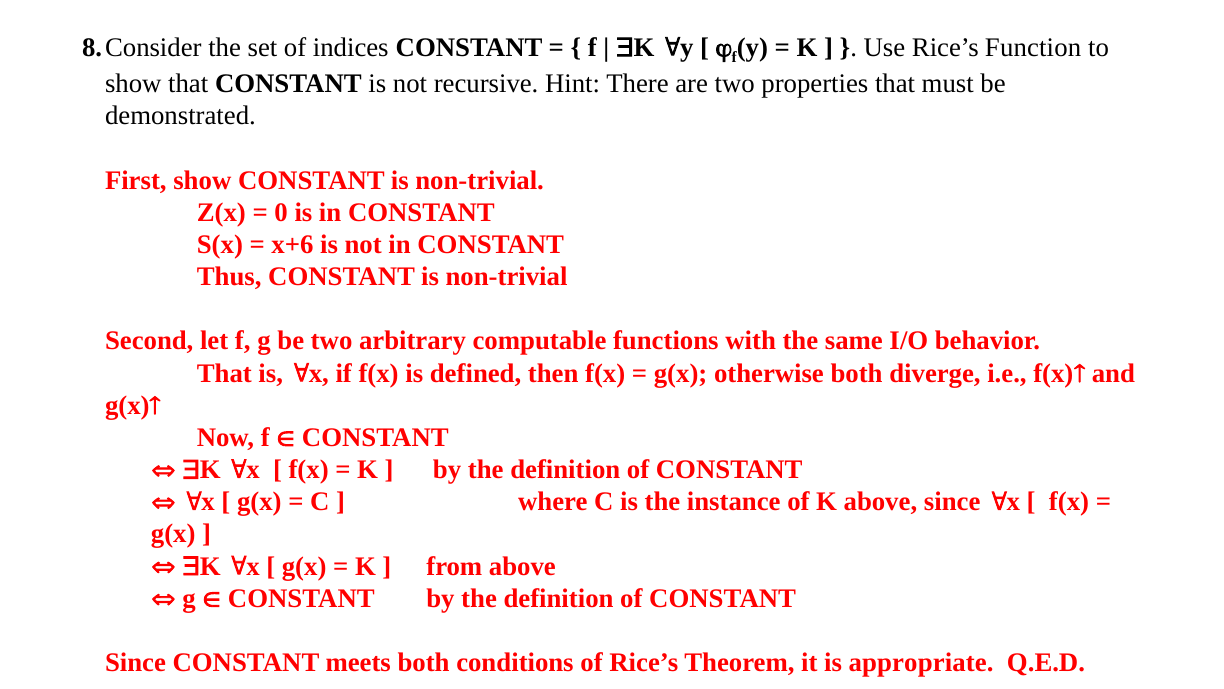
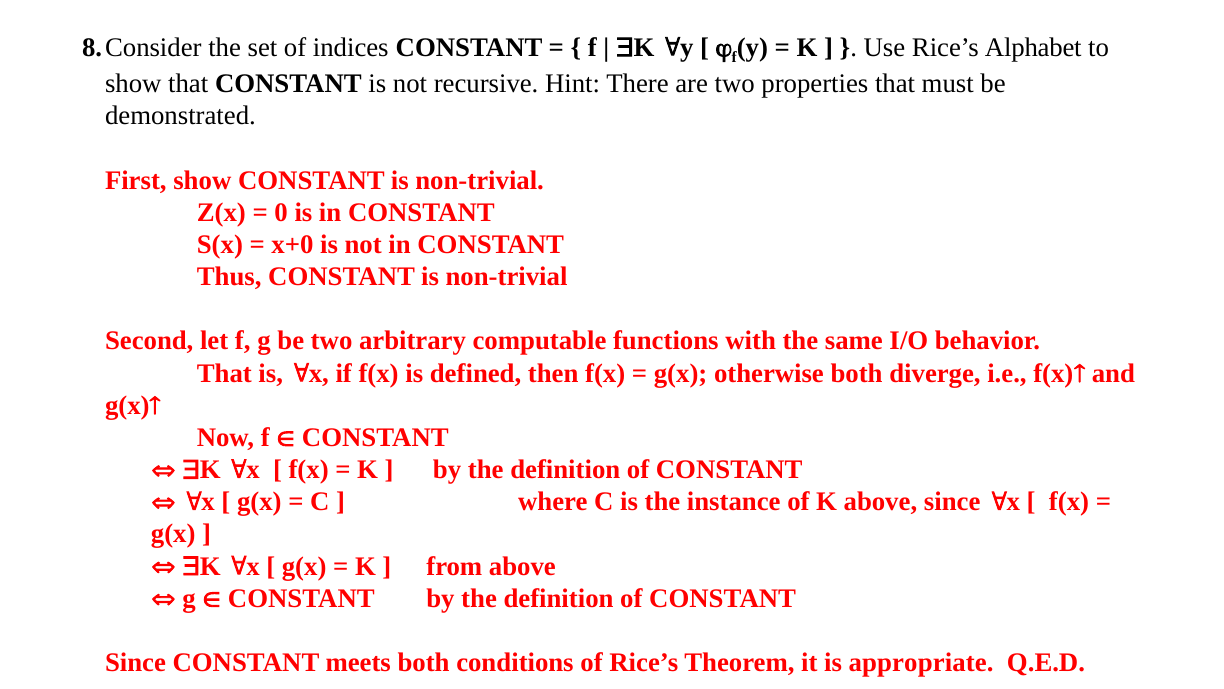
Function: Function -> Alphabet
x+6: x+6 -> x+0
